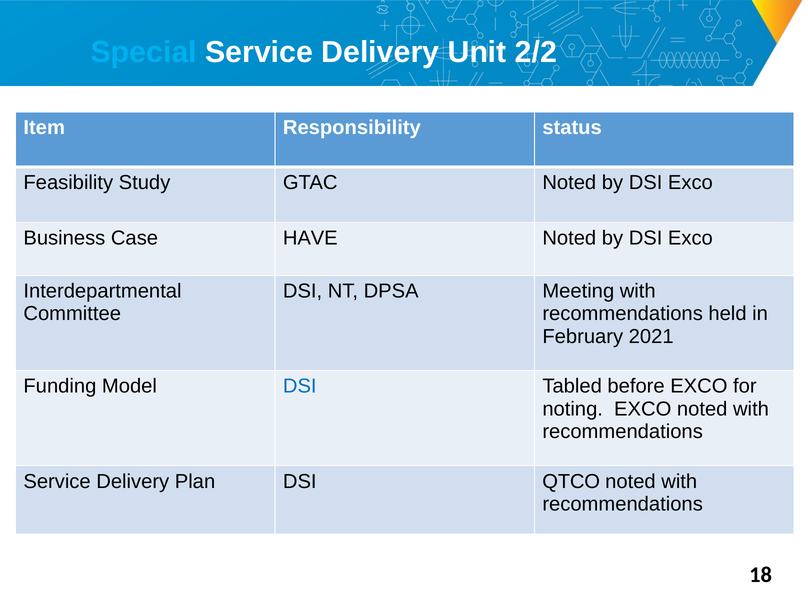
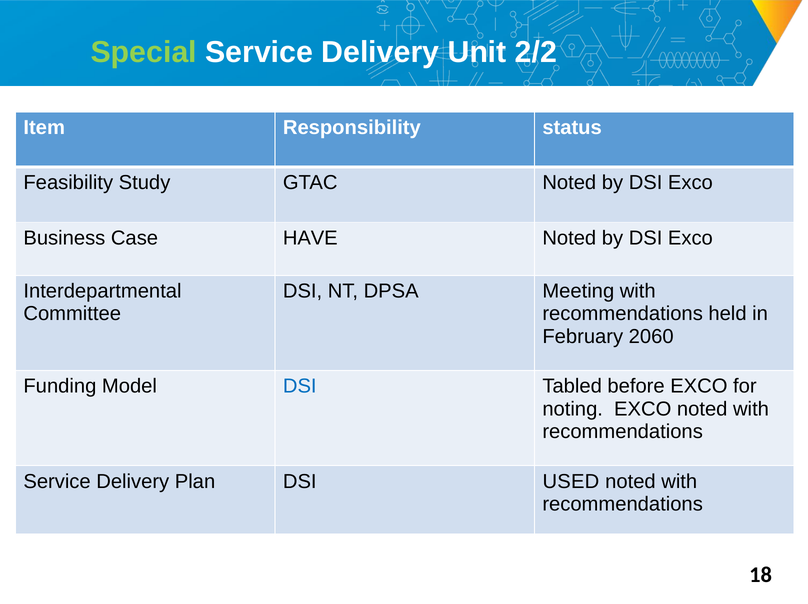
Special colour: light blue -> light green
2021: 2021 -> 2060
QTCO: QTCO -> USED
